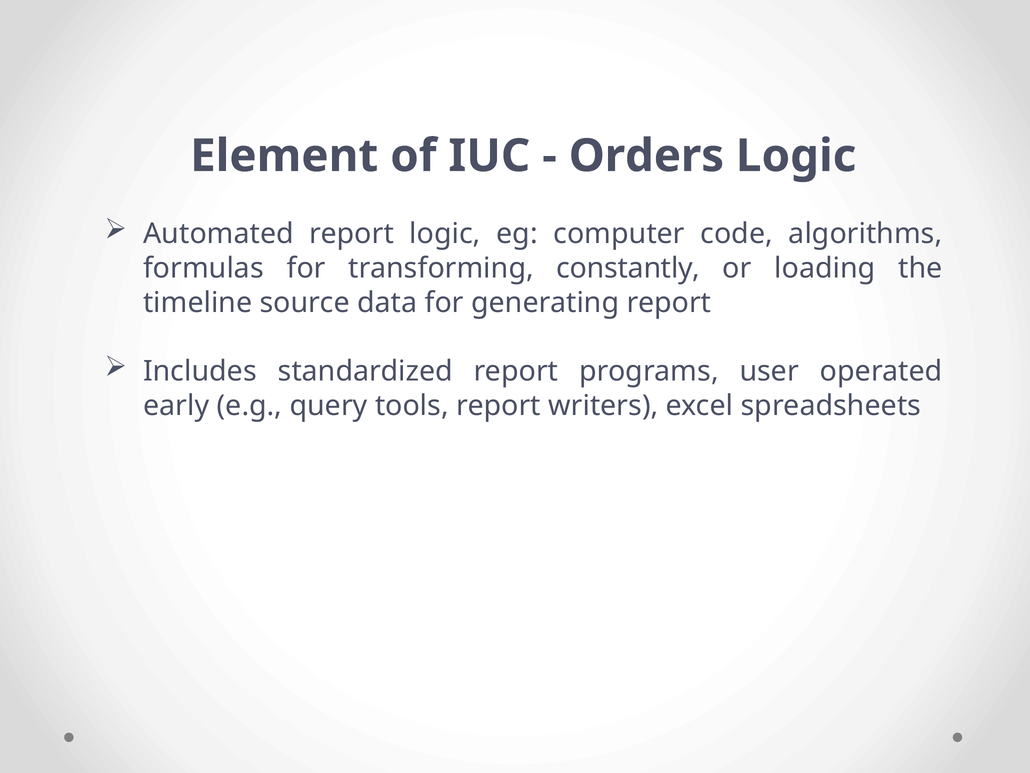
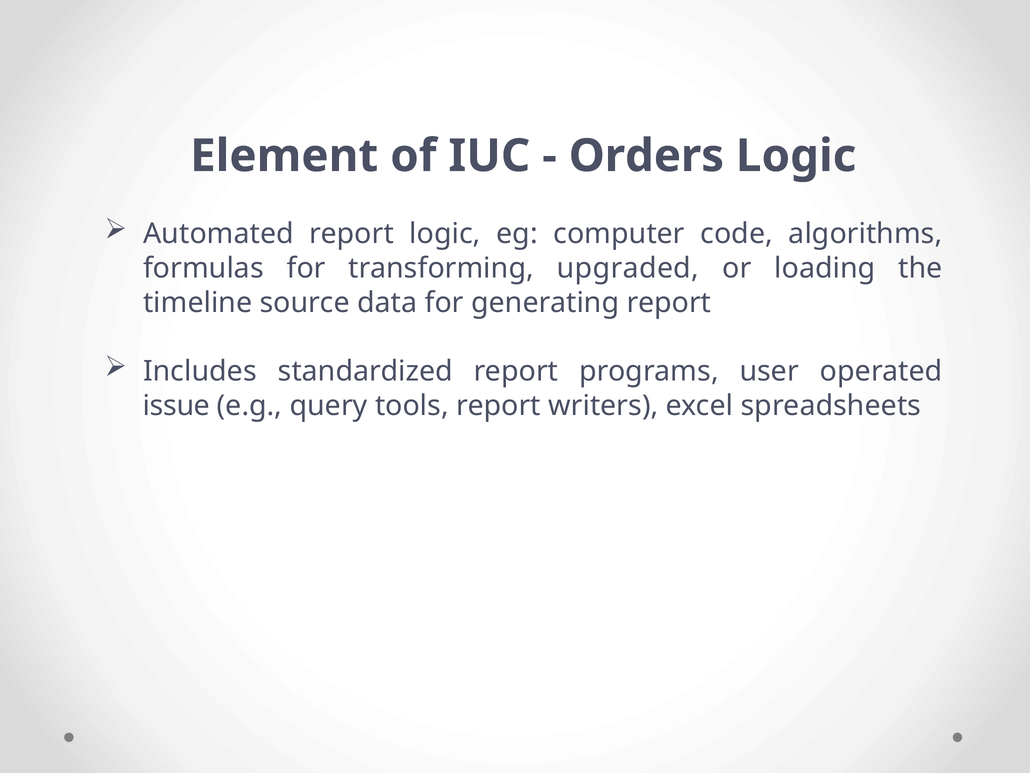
constantly: constantly -> upgraded
early: early -> issue
